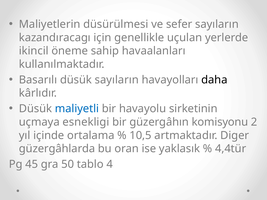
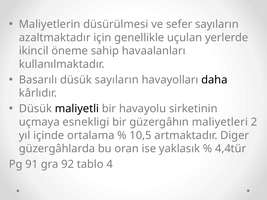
kazandıracagı: kazandıracagı -> azaltmaktadır
maliyetli colour: blue -> black
komisyonu: komisyonu -> maliyetleri
45: 45 -> 91
50: 50 -> 92
